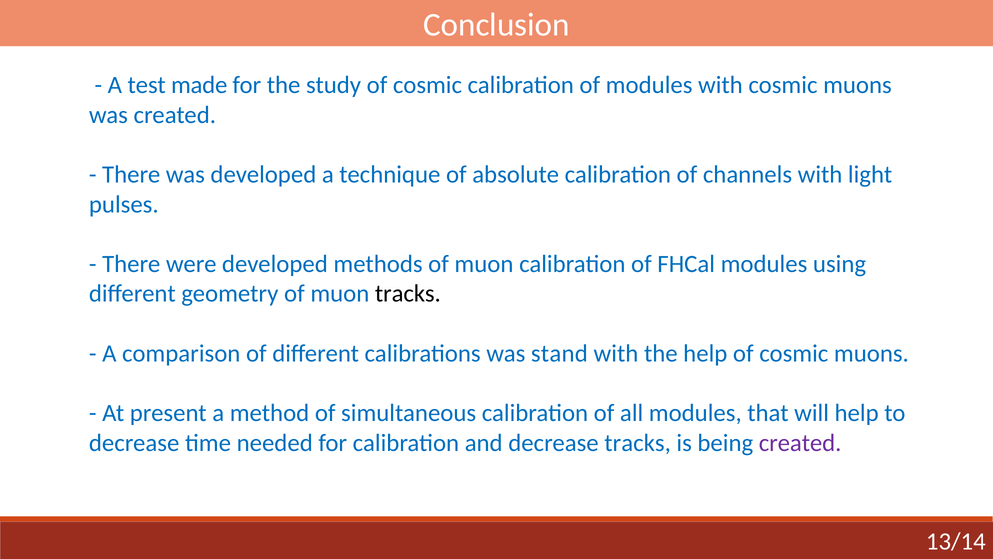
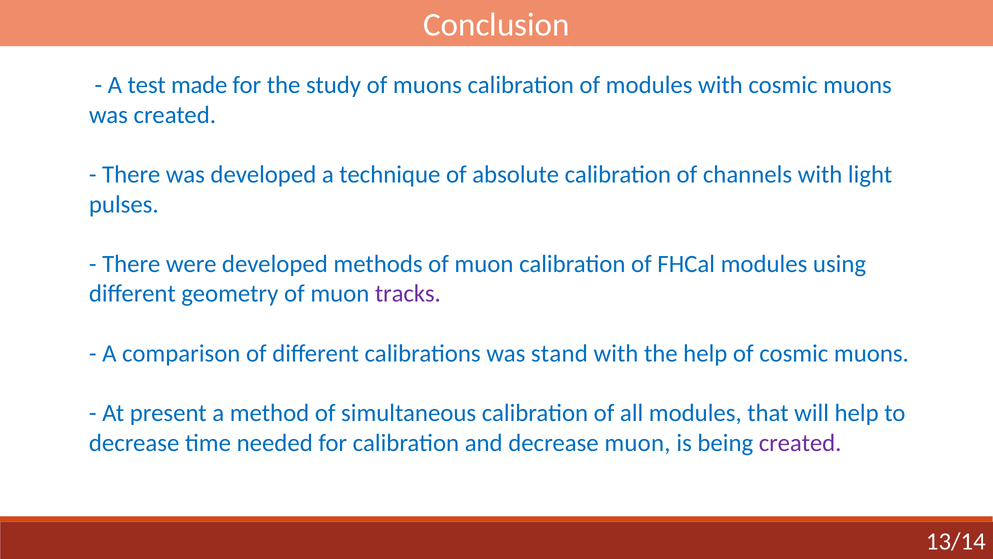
study of cosmic: cosmic -> muons
tracks at (408, 294) colour: black -> purple
decrease tracks: tracks -> muon
